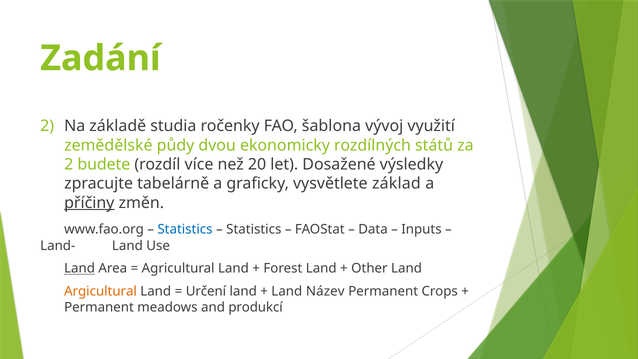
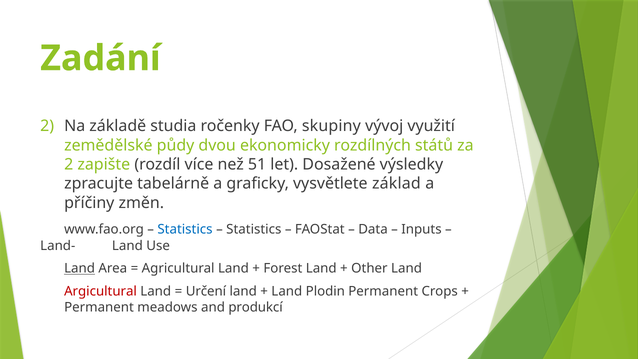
šablona: šablona -> skupiny
budete: budete -> zapište
20: 20 -> 51
příčiny underline: present -> none
Argicultural colour: orange -> red
Název: Název -> Plodin
